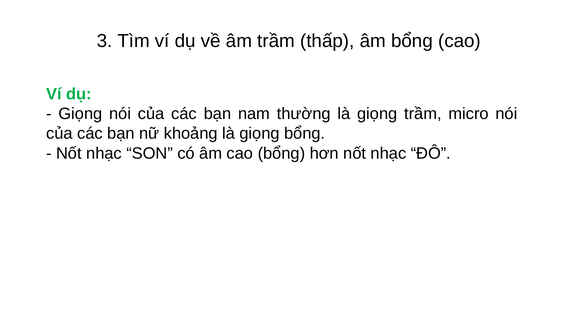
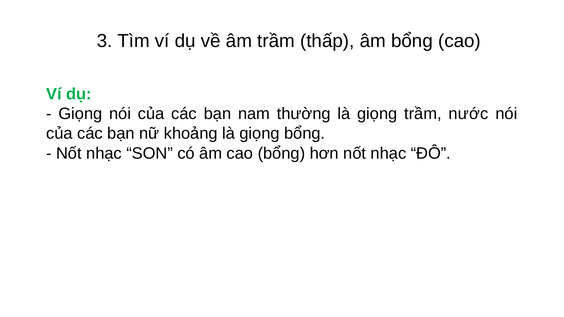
micro: micro -> nước
